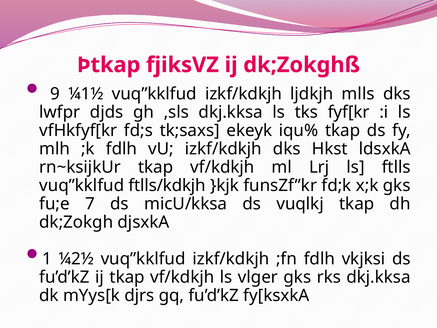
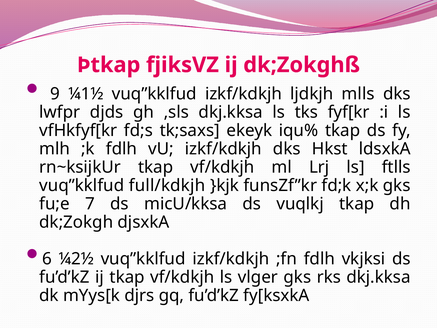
ftlls/kdkjh: ftlls/kdkjh -> full/kdkjh
1: 1 -> 6
